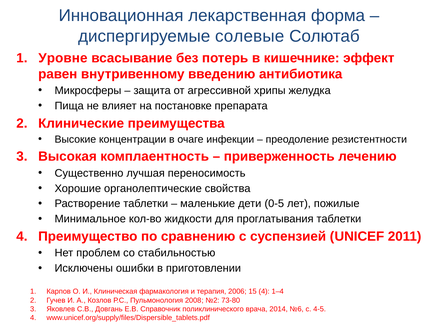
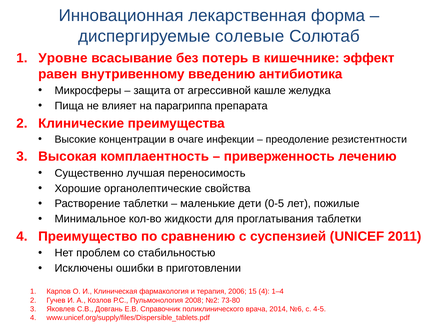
хрипы: хрипы -> кашле
постановке: постановке -> парагриппа
